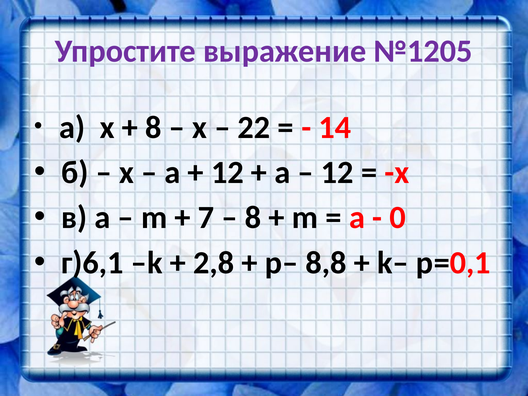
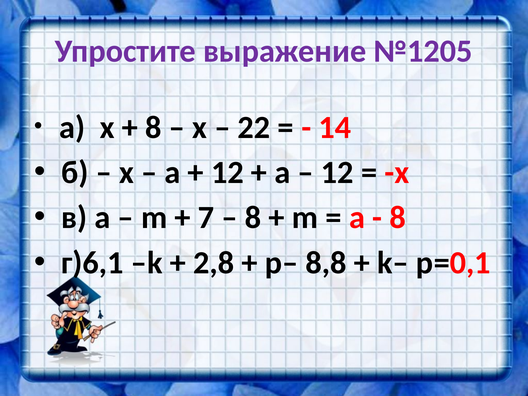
0 at (398, 218): 0 -> 8
